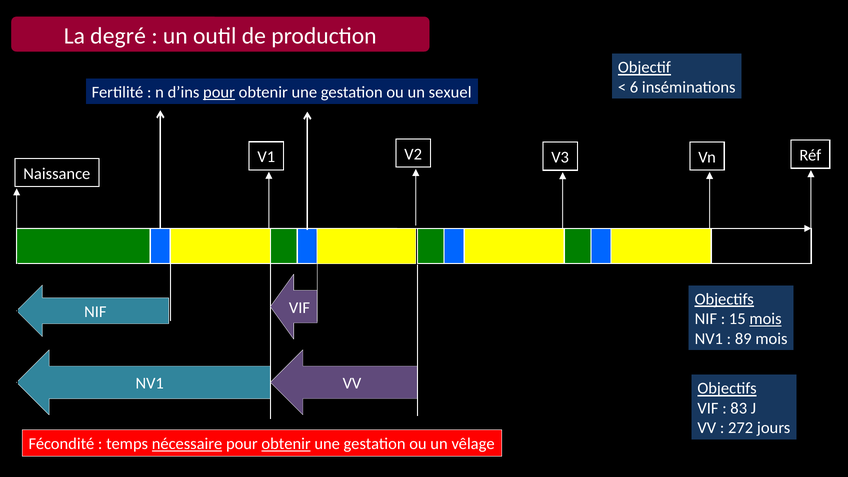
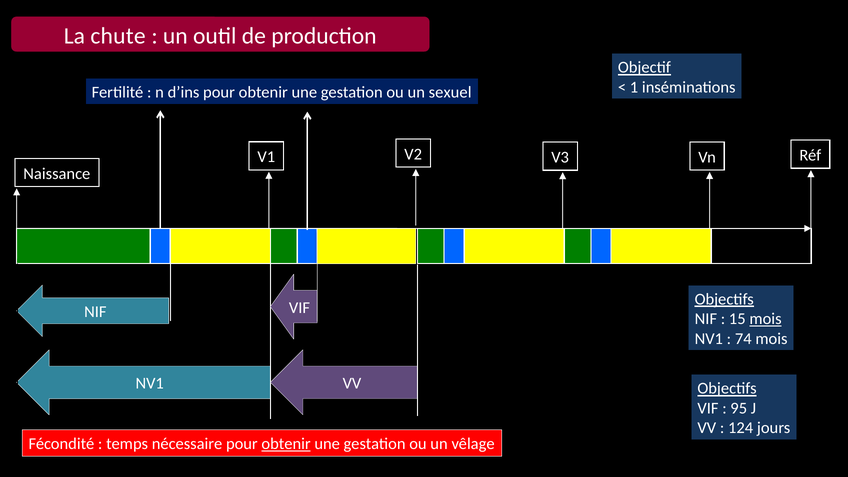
degré: degré -> chute
6: 6 -> 1
pour at (219, 93) underline: present -> none
89: 89 -> 74
83: 83 -> 95
272: 272 -> 124
nécessaire underline: present -> none
